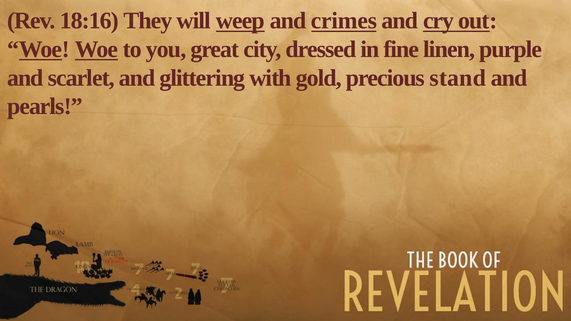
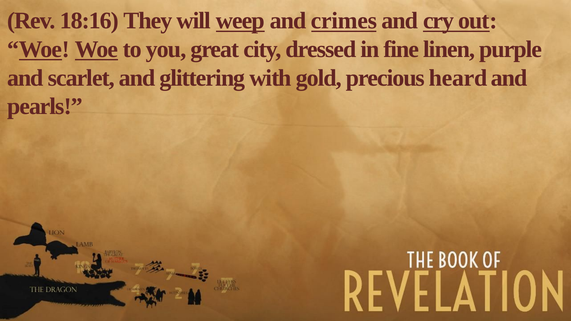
stand: stand -> heard
